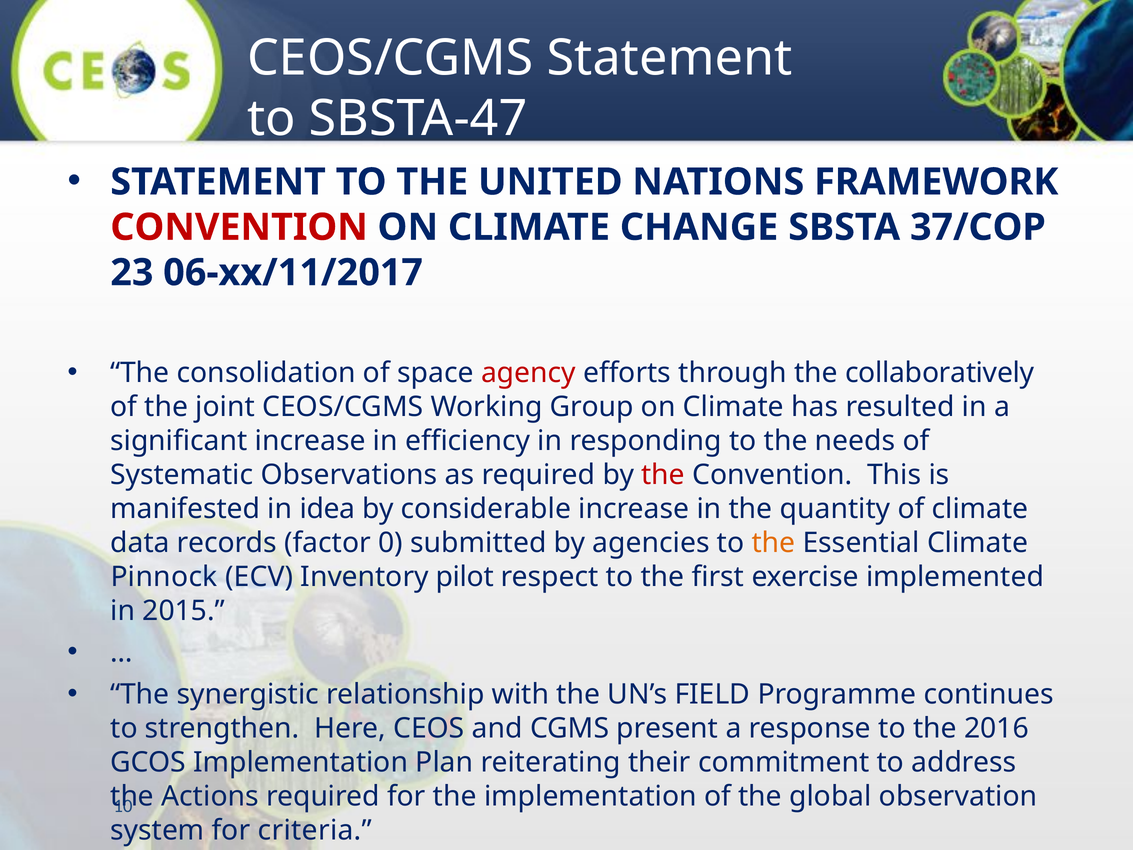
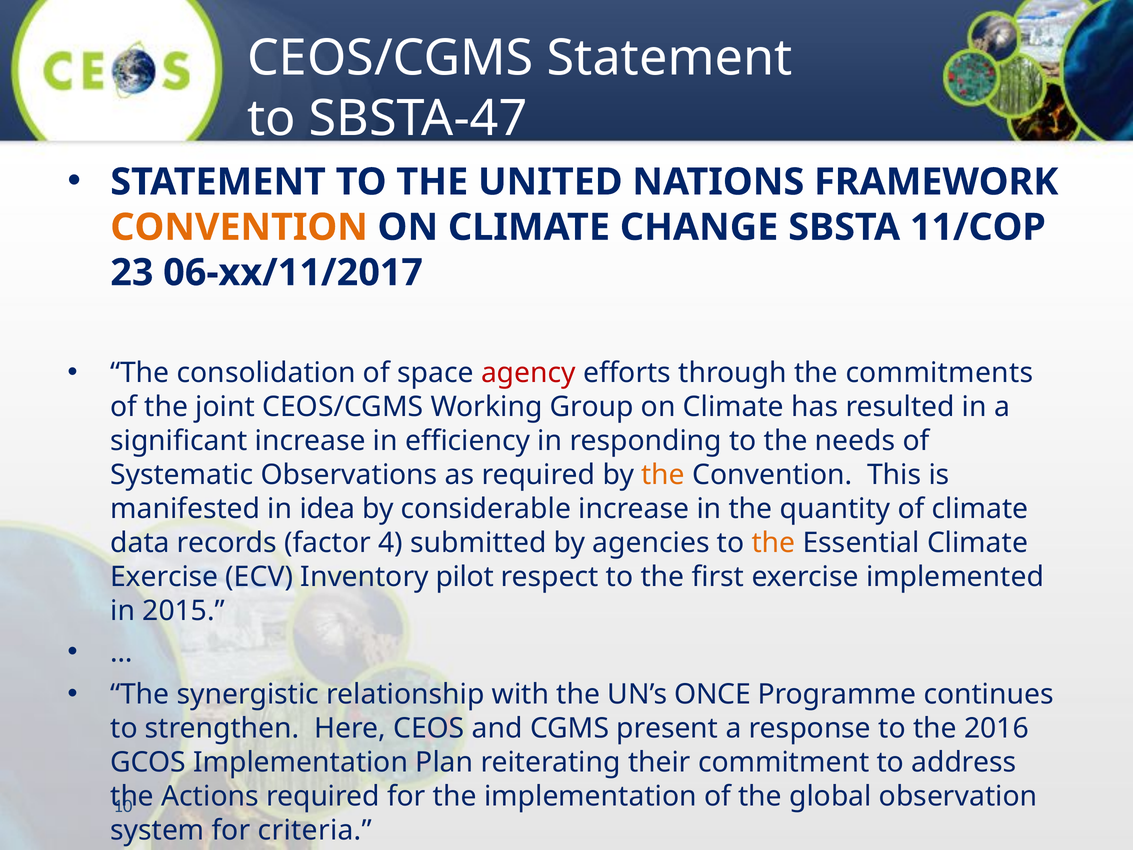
CONVENTION at (239, 227) colour: red -> orange
37/COP: 37/COP -> 11/COP
collaboratively: collaboratively -> commitments
the at (663, 475) colour: red -> orange
0: 0 -> 4
Pinnock at (164, 577): Pinnock -> Exercise
FIELD: FIELD -> ONCE
